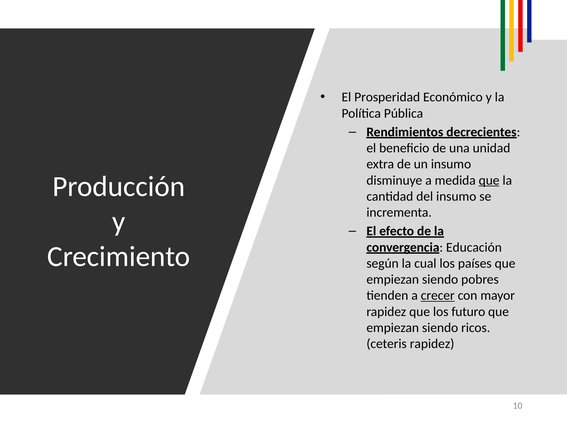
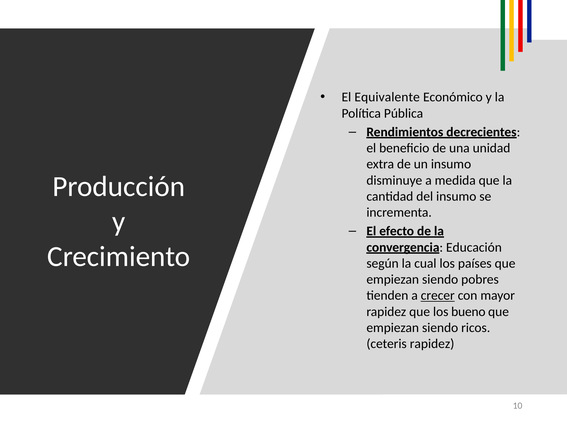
Prosperidad: Prosperidad -> Equivalente
que at (489, 180) underline: present -> none
futuro: futuro -> bueno
